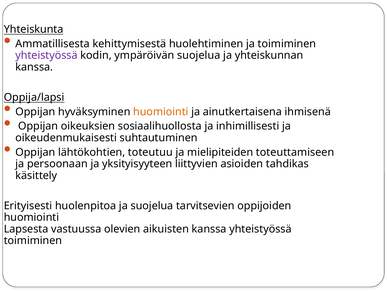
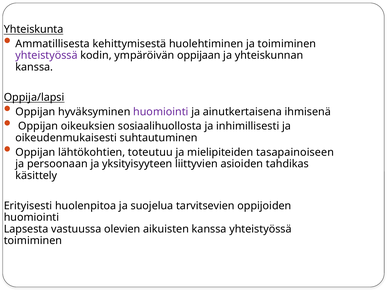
ympäröivän suojelua: suojelua -> oppijaan
huomiointi at (161, 111) colour: orange -> purple
toteuttamiseen: toteuttamiseen -> tasapainoiseen
